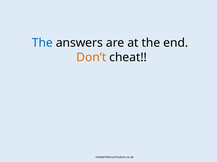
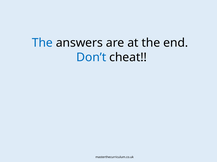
Don’t colour: orange -> blue
